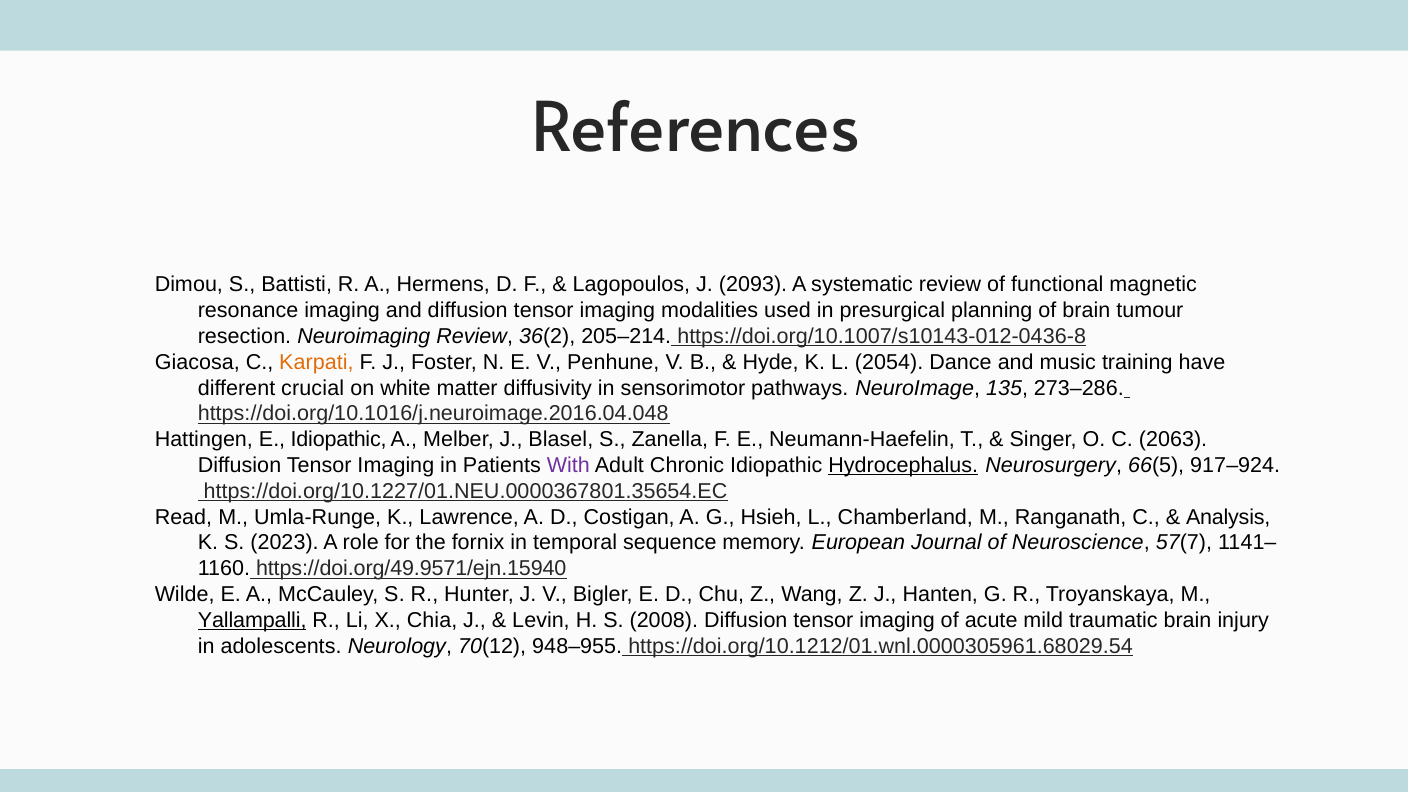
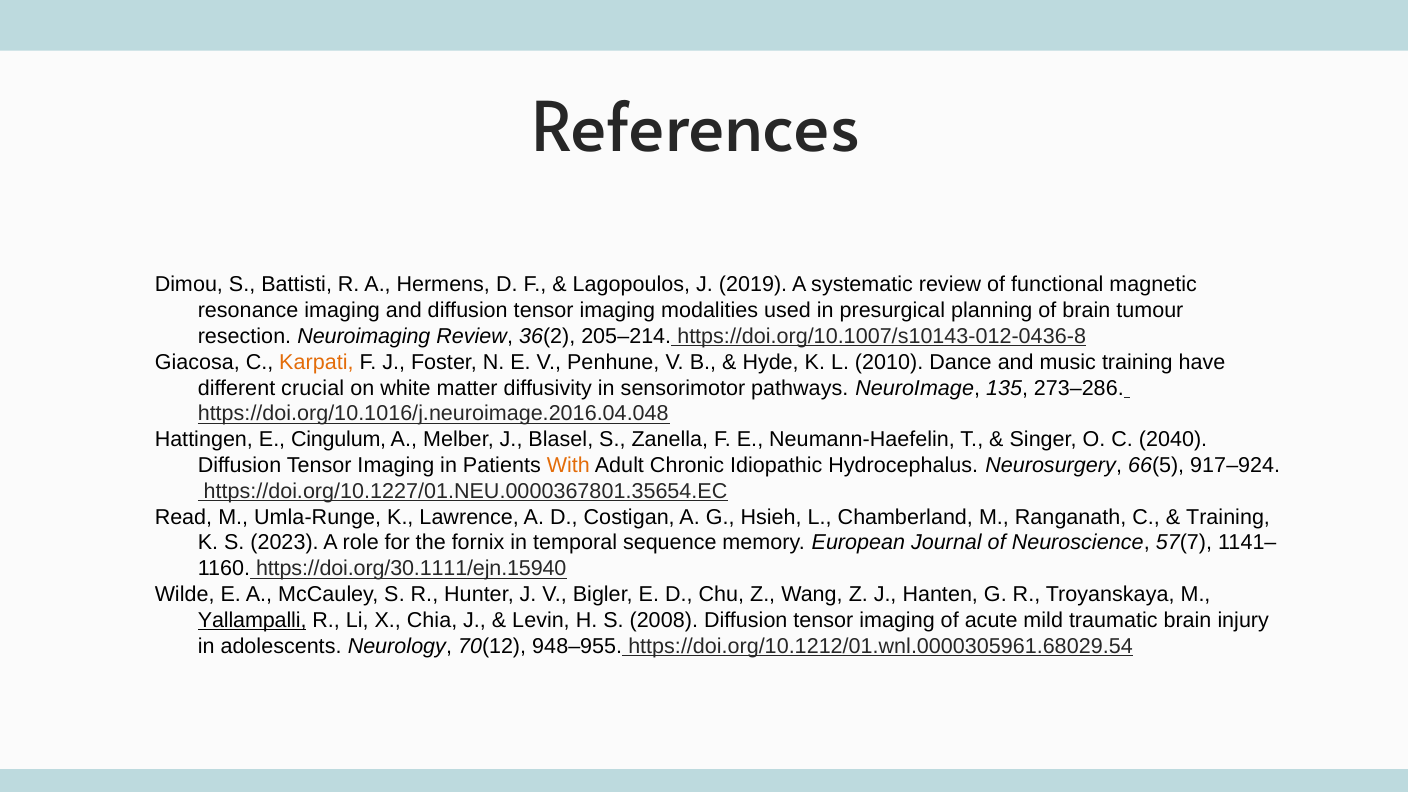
2093: 2093 -> 2019
2054: 2054 -> 2010
E Idiopathic: Idiopathic -> Cingulum
2063: 2063 -> 2040
With colour: purple -> orange
Hydrocephalus underline: present -> none
Analysis at (1228, 517): Analysis -> Training
https://doi.org/49.9571/ejn.15940: https://doi.org/49.9571/ejn.15940 -> https://doi.org/30.1111/ejn.15940
